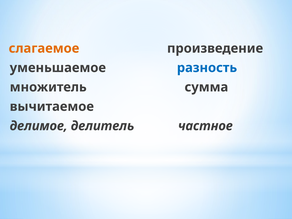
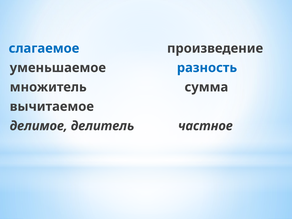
слагаемое colour: orange -> blue
